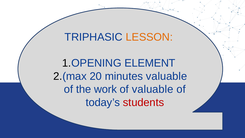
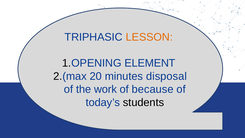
minutes valuable: valuable -> disposal
of valuable: valuable -> because
students colour: red -> black
